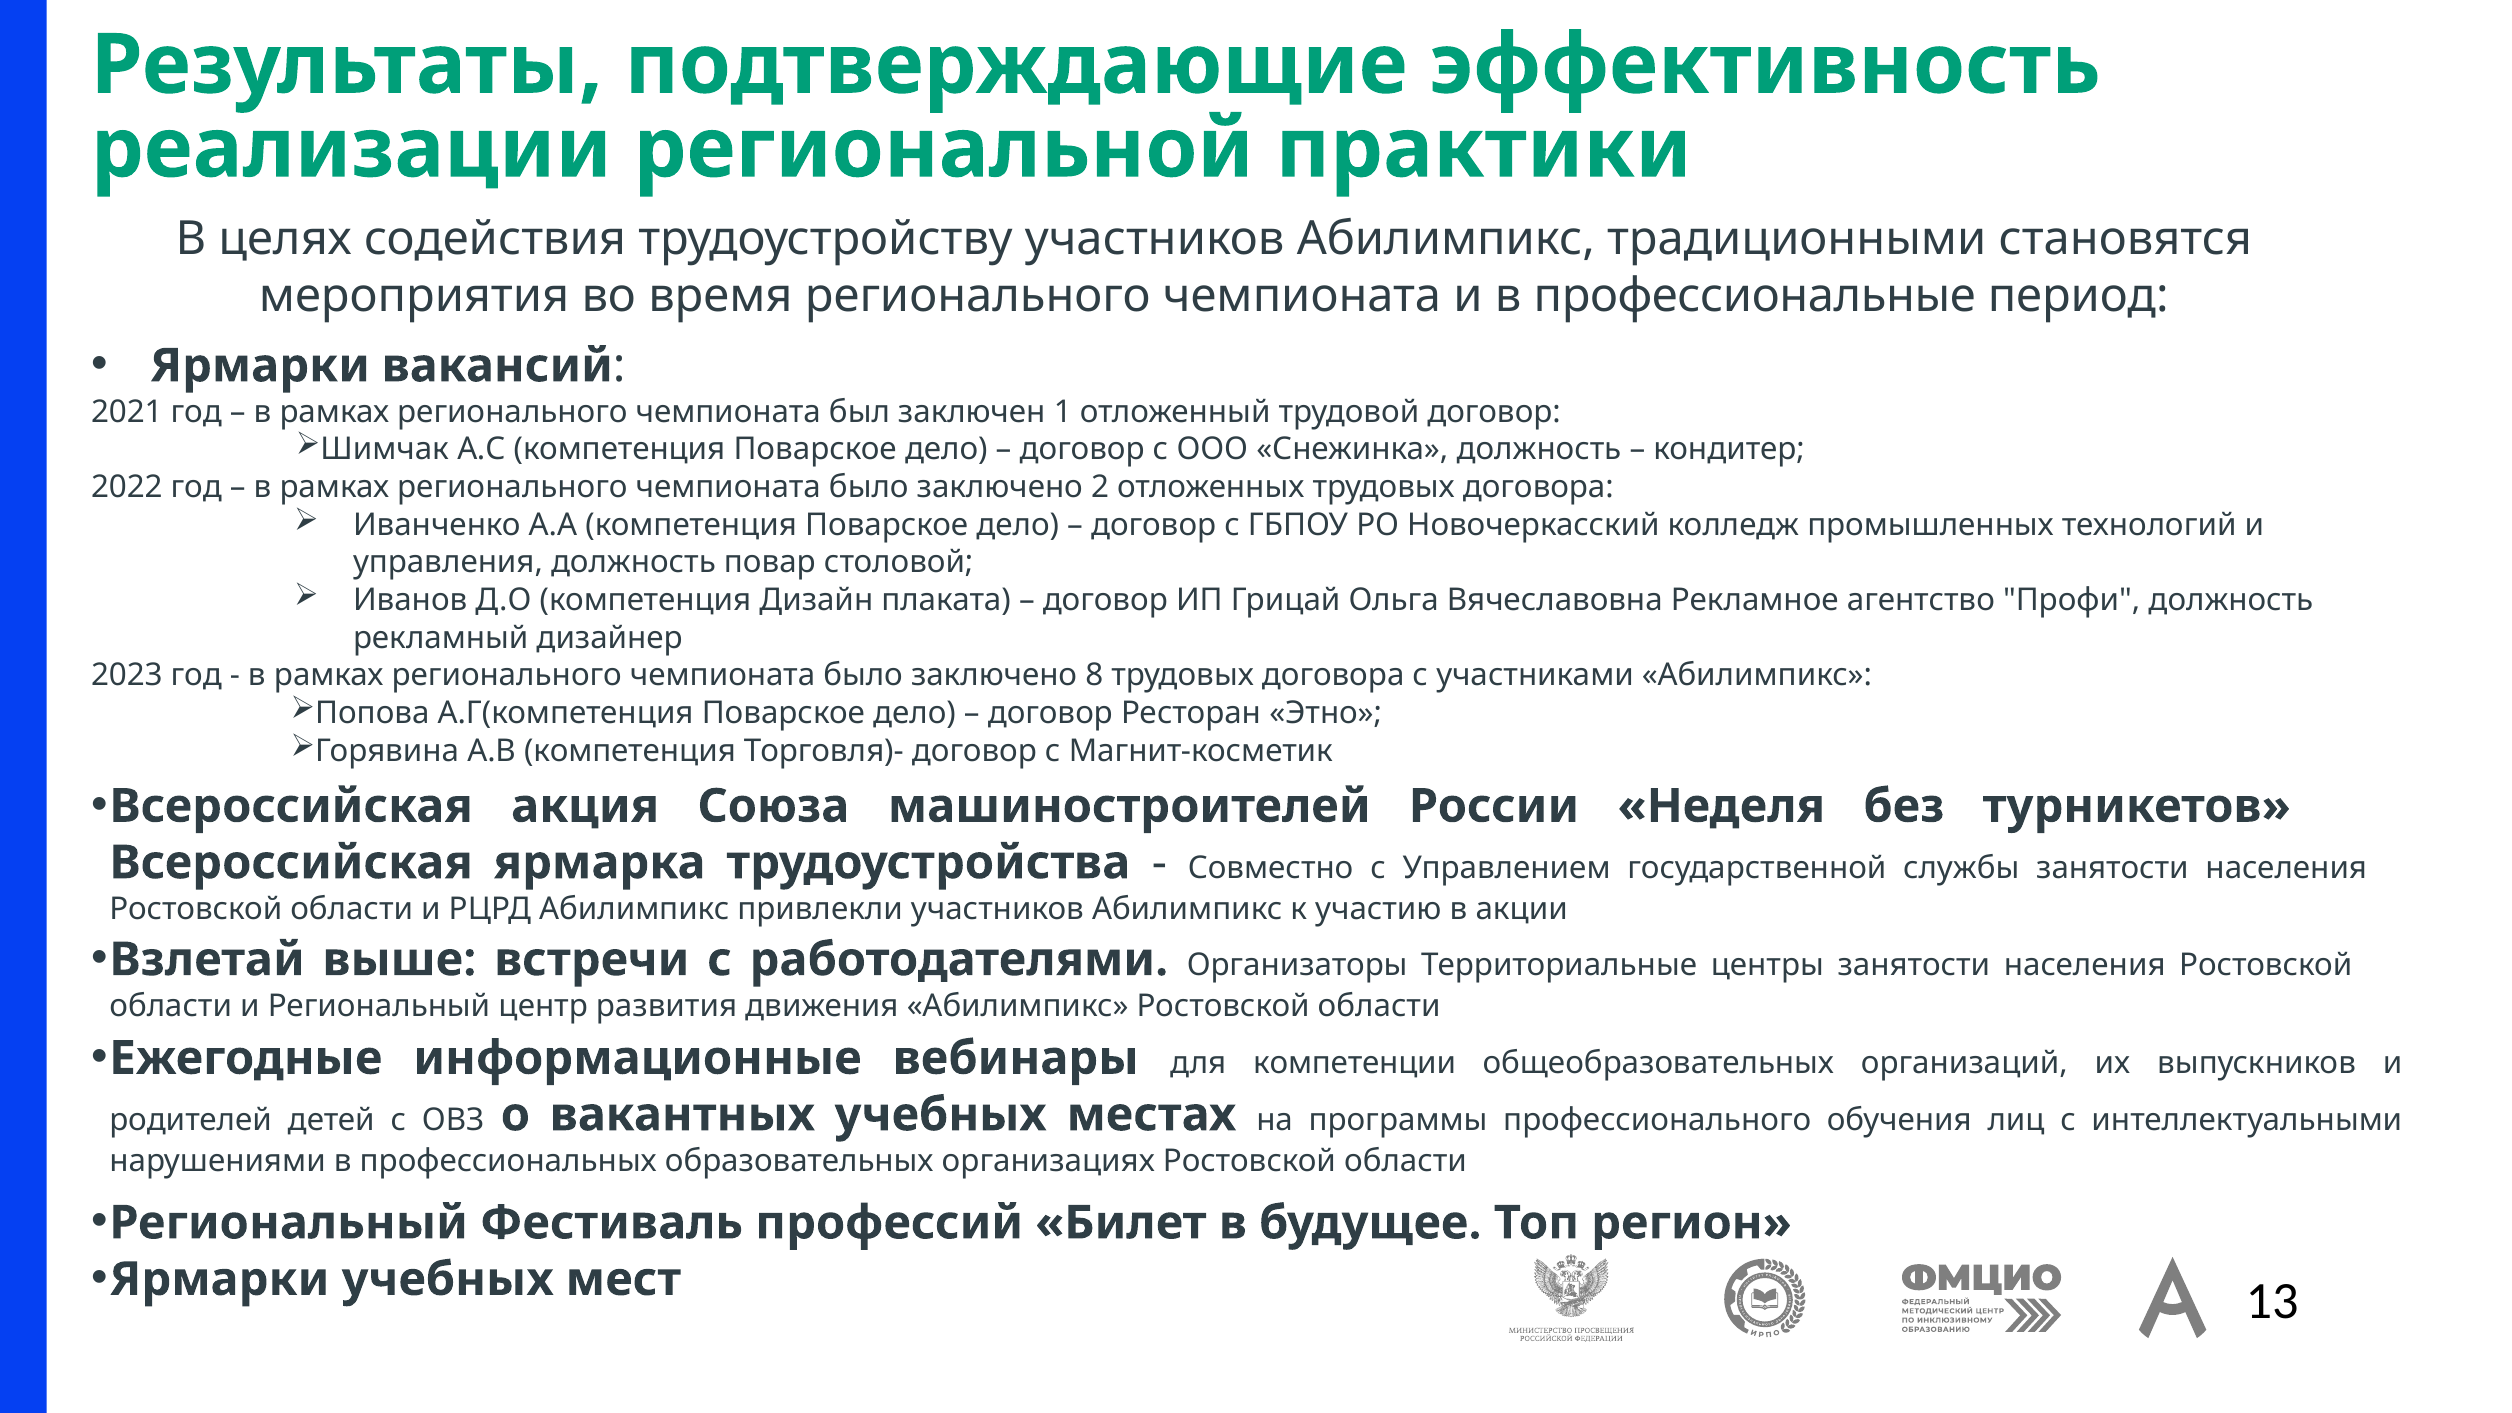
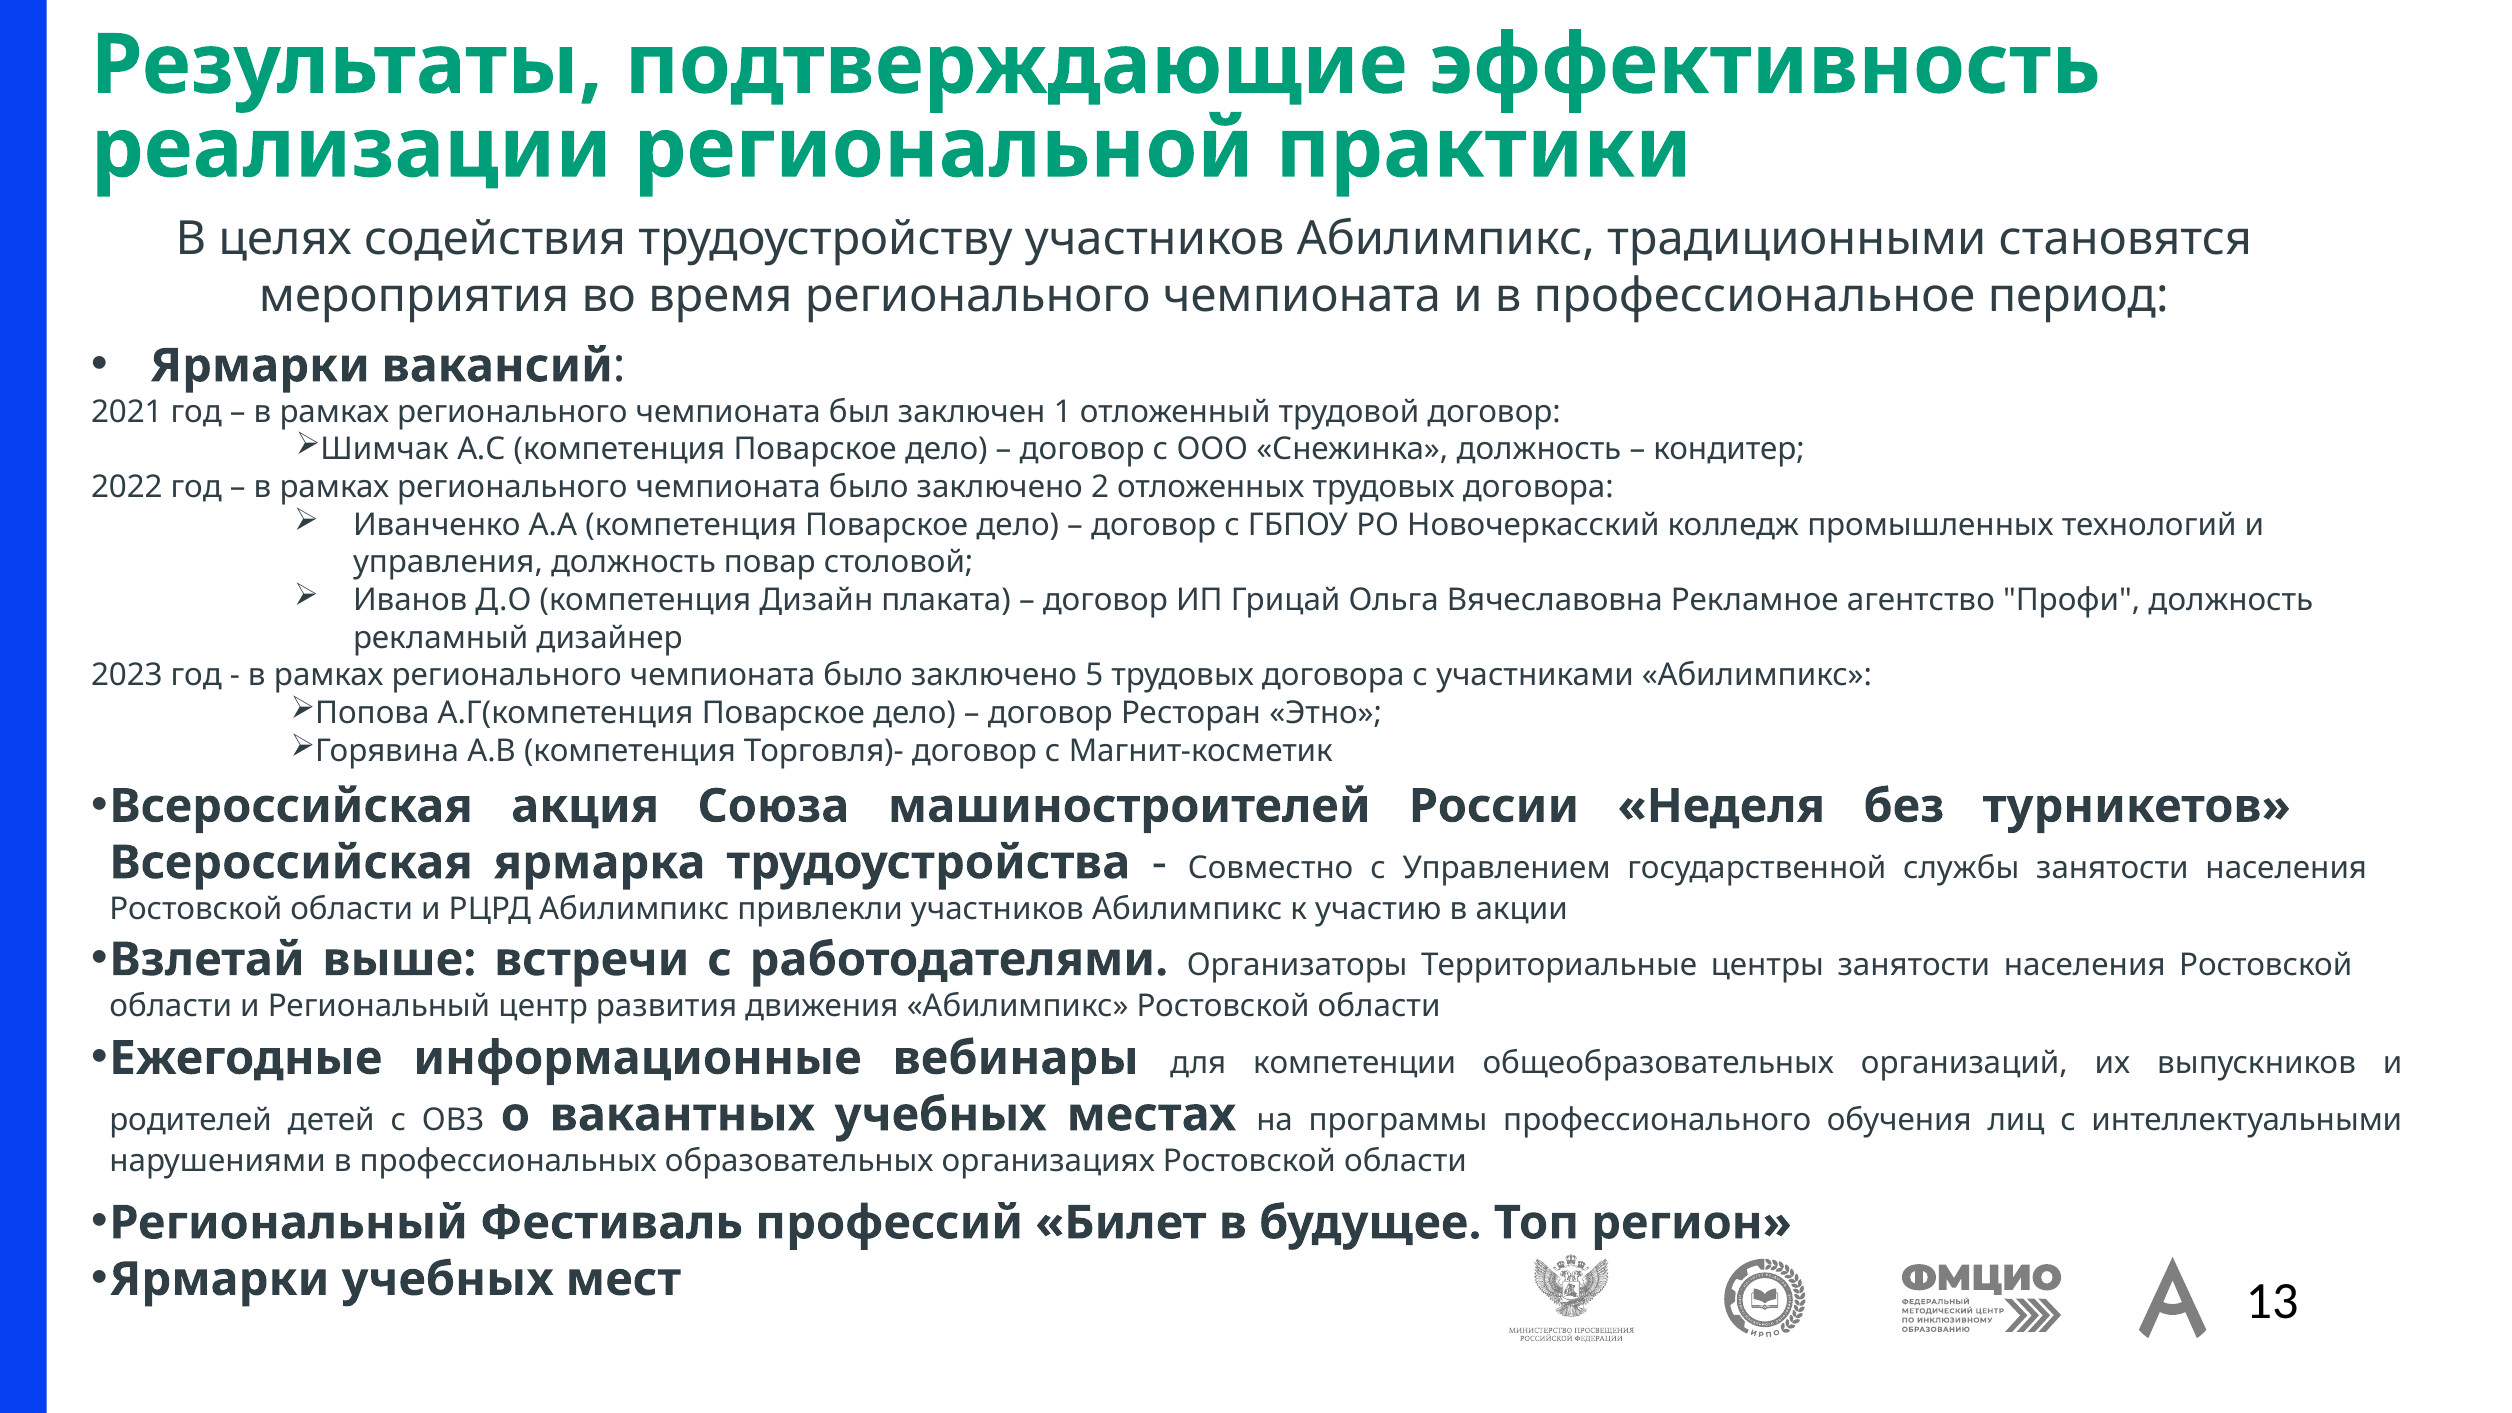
профессиональные: профессиональные -> профессиональное
8: 8 -> 5
